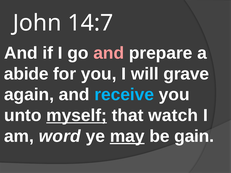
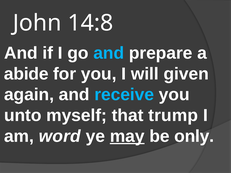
14:7: 14:7 -> 14:8
and at (109, 53) colour: pink -> light blue
grave: grave -> given
myself underline: present -> none
watch: watch -> trump
gain: gain -> only
